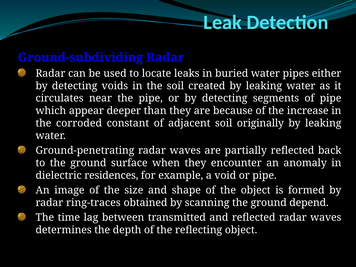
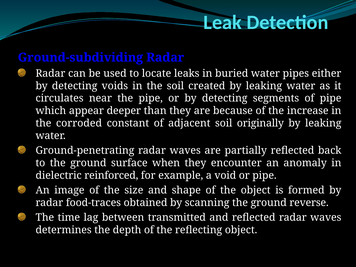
residences: residences -> reinforced
ring-traces: ring-traces -> food-traces
depend: depend -> reverse
